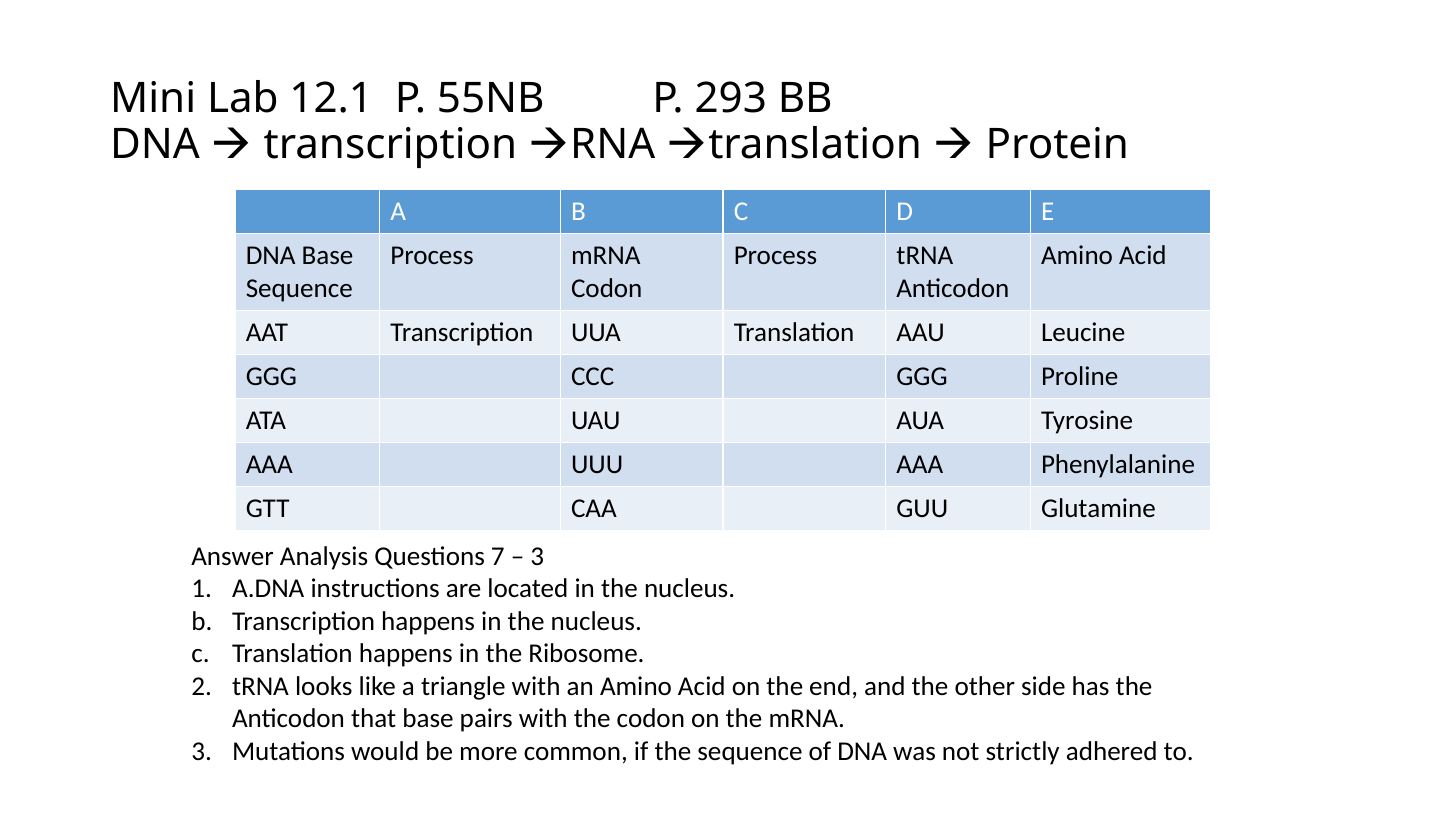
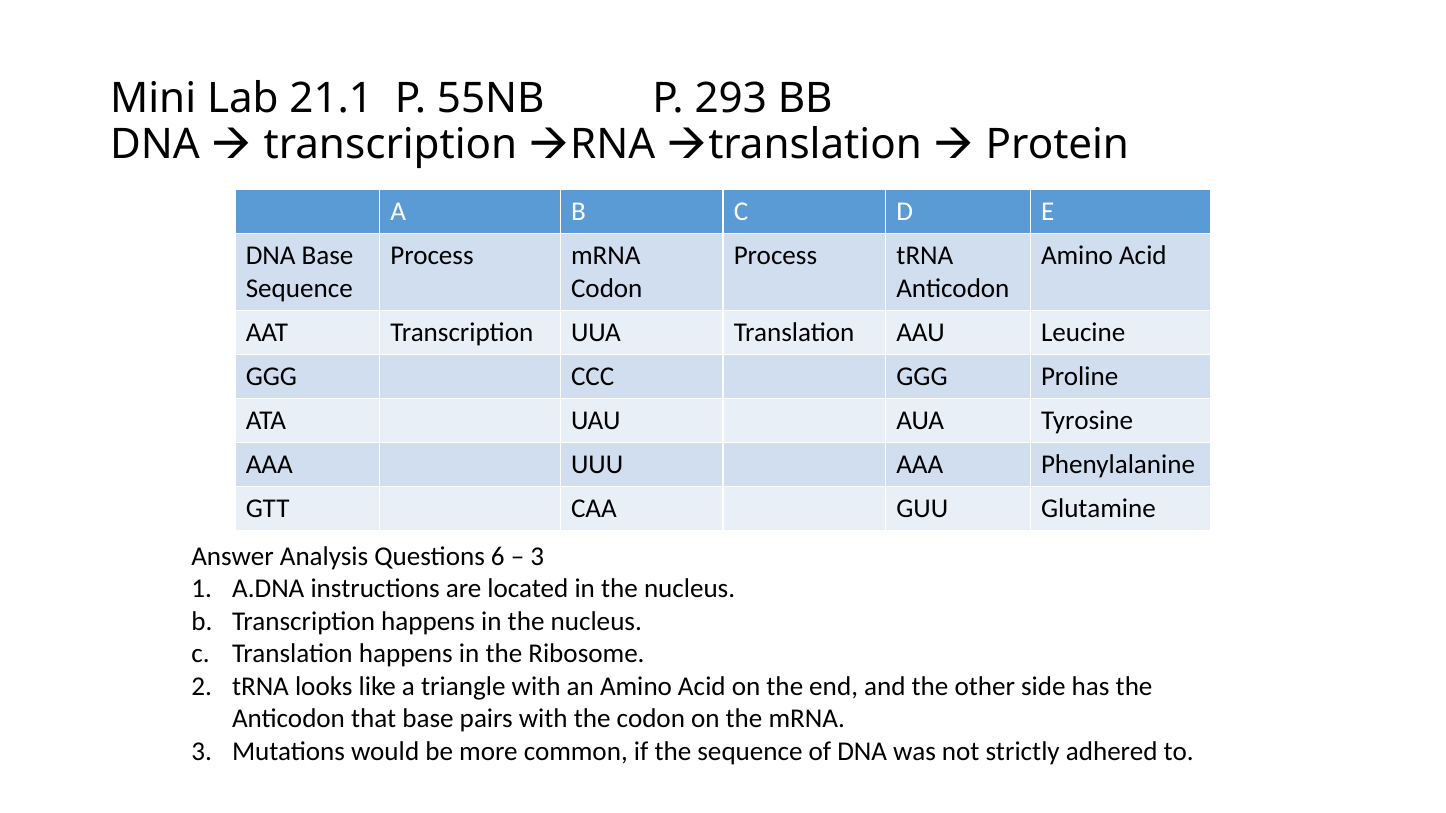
12.1: 12.1 -> 21.1
7: 7 -> 6
